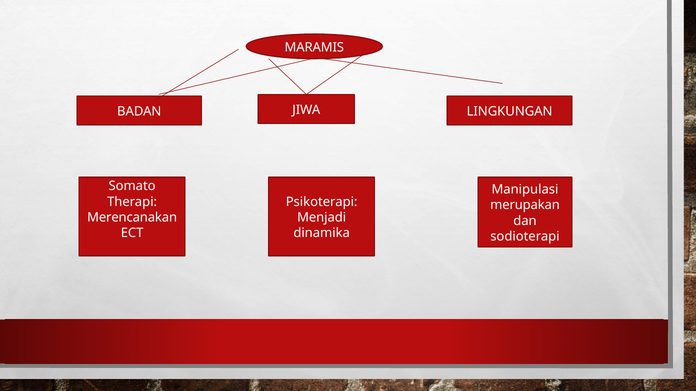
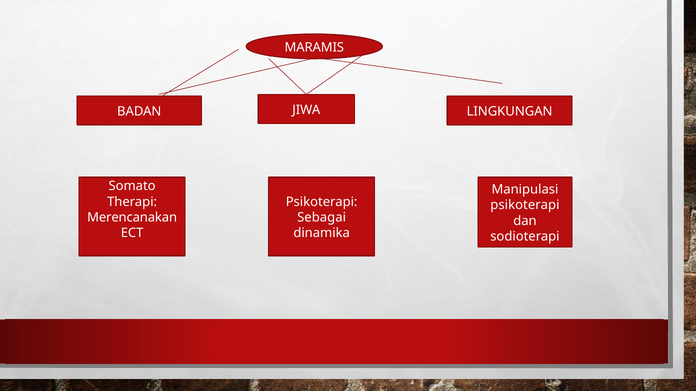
merupakan at (525, 205): merupakan -> psikoterapi
Menjadi: Menjadi -> Sebagai
